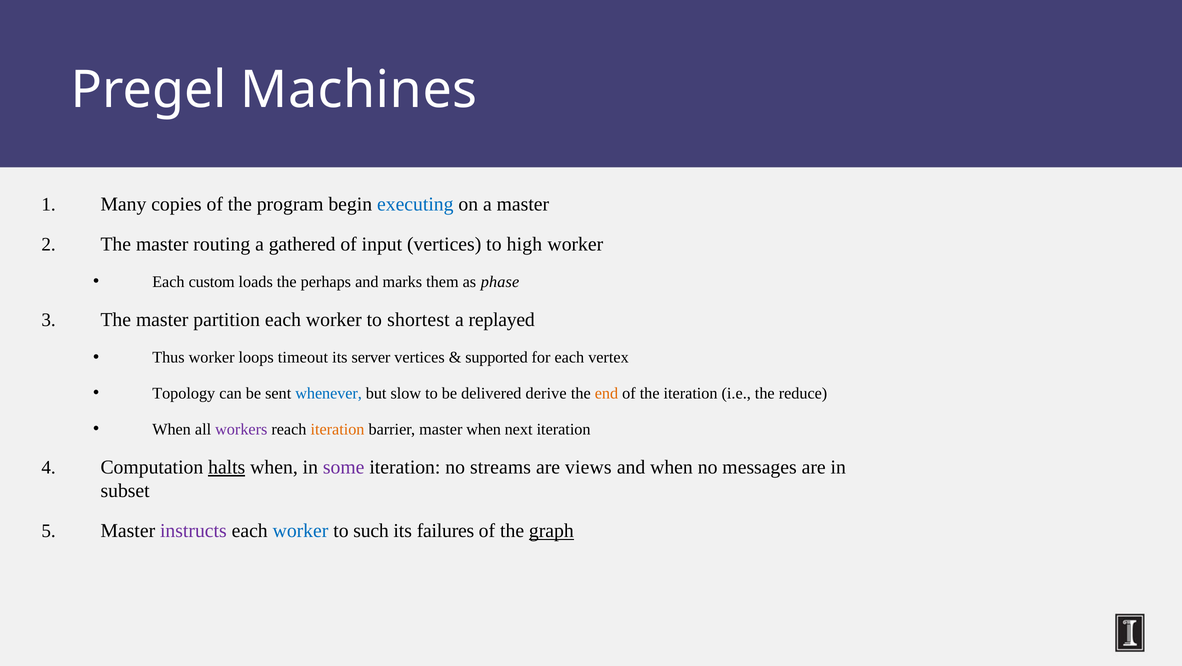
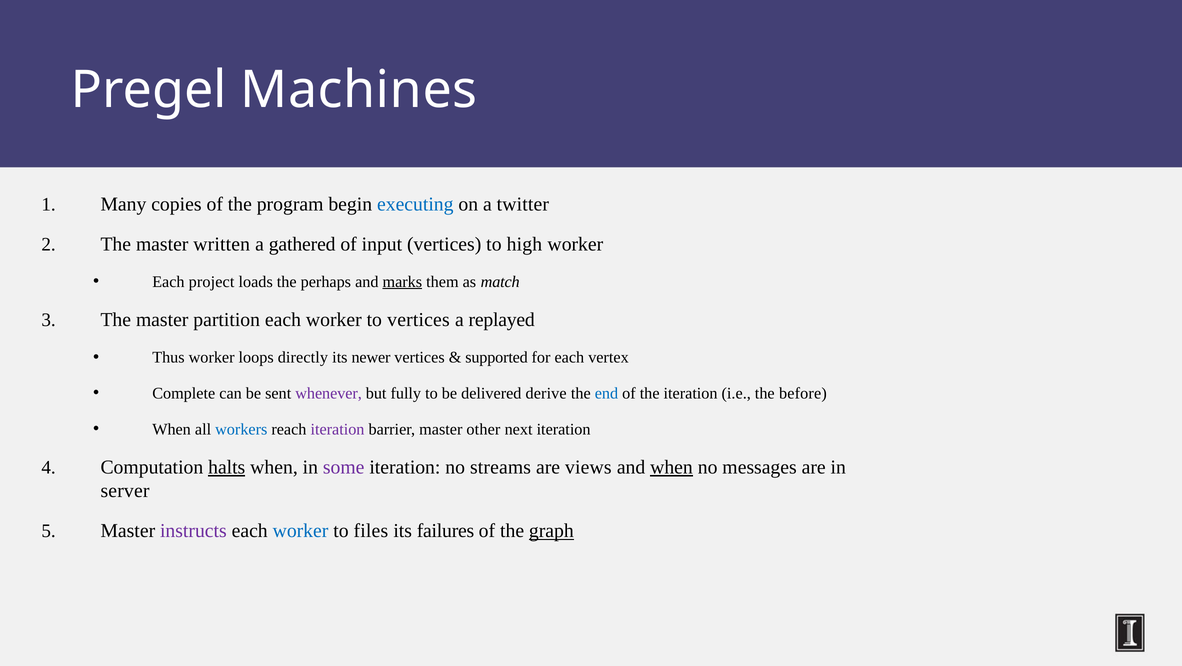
a master: master -> twitter
routing: routing -> written
custom: custom -> project
marks underline: none -> present
phase: phase -> match
to shortest: shortest -> vertices
timeout: timeout -> directly
server: server -> newer
Topology: Topology -> Complete
whenever colour: blue -> purple
slow: slow -> fully
end colour: orange -> blue
reduce: reduce -> before
workers colour: purple -> blue
iteration at (338, 429) colour: orange -> purple
master when: when -> other
when at (671, 467) underline: none -> present
subset: subset -> server
such: such -> files
